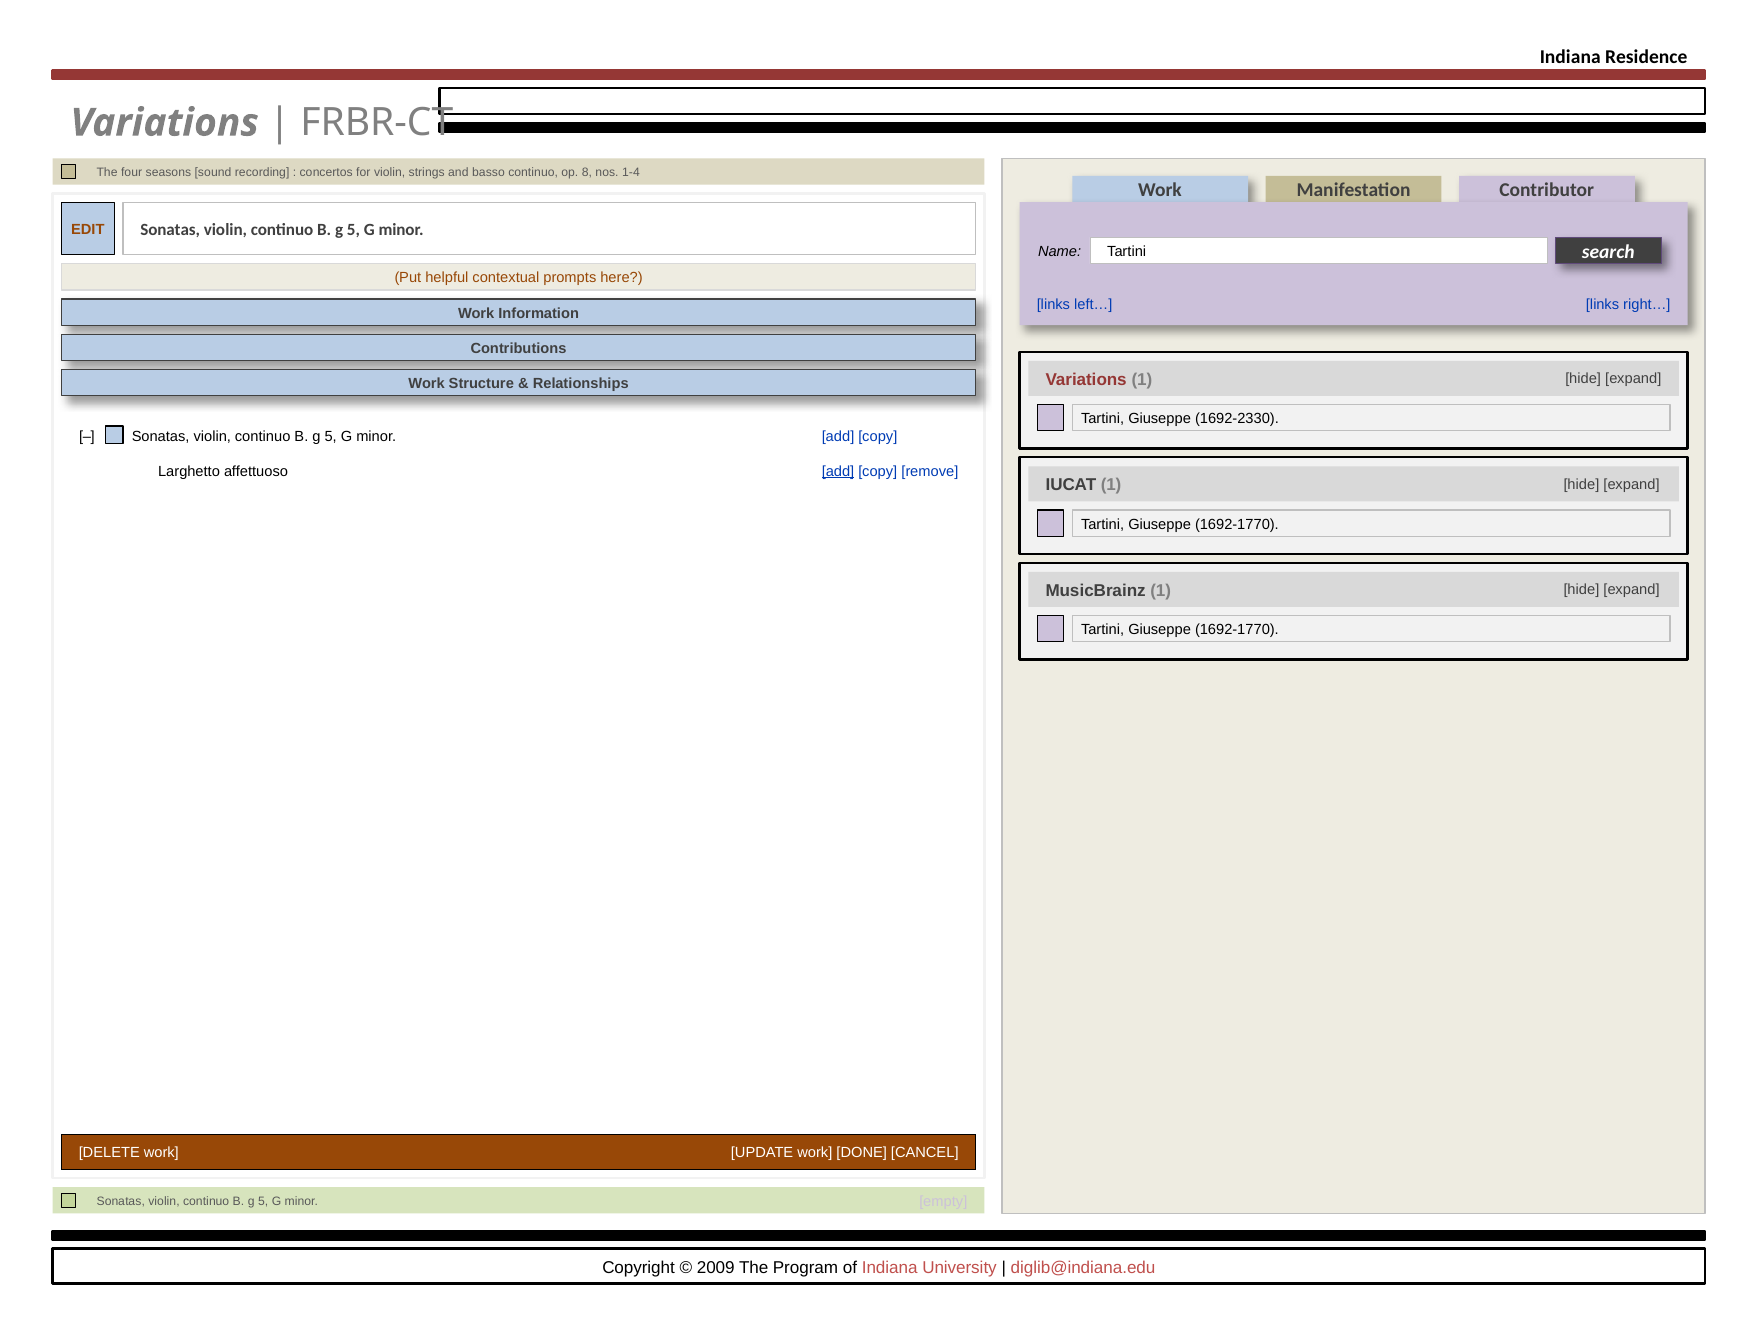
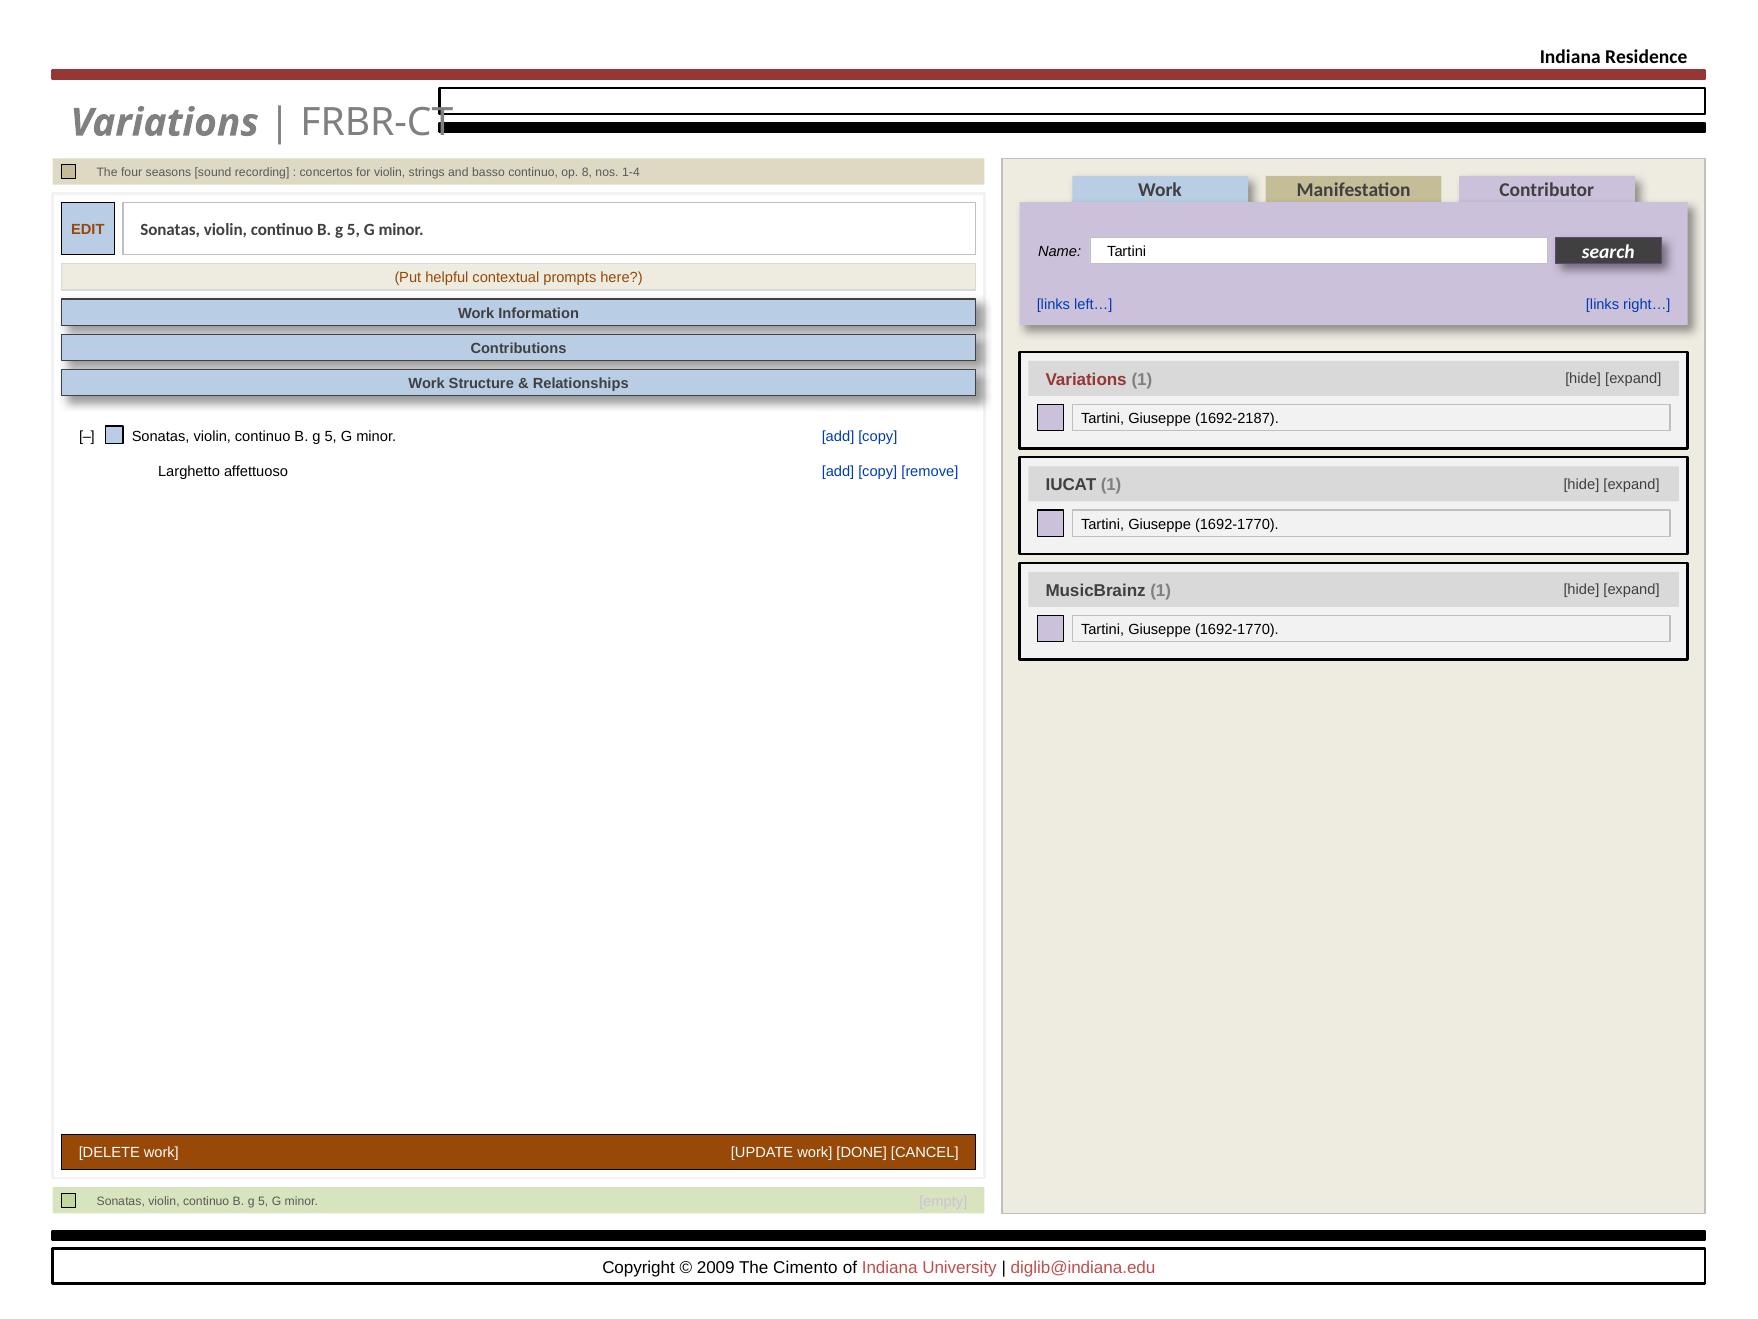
1692-2330: 1692-2330 -> 1692-2187
add at (838, 471) underline: present -> none
Program: Program -> Cimento
